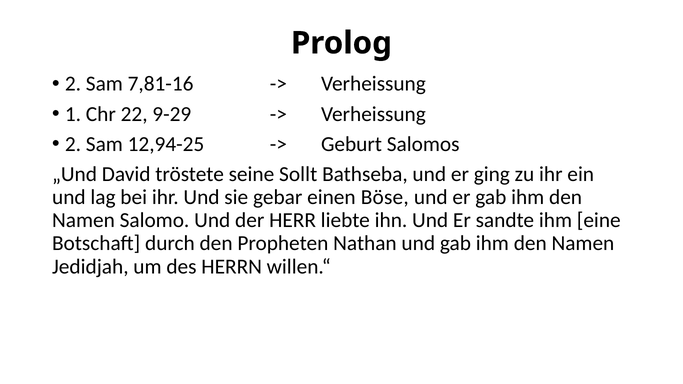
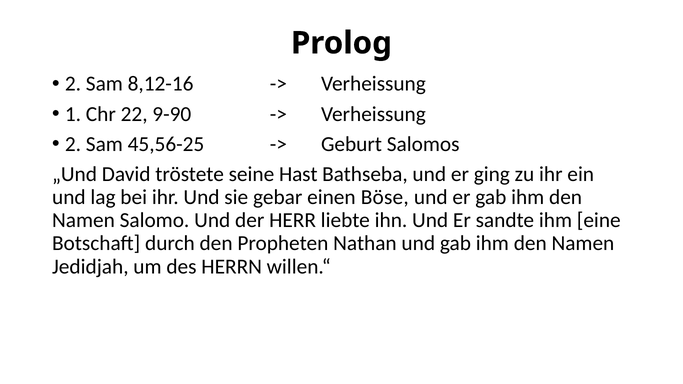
7,81-16: 7,81-16 -> 8,12-16
9-29: 9-29 -> 9-90
12,94-25: 12,94-25 -> 45,56-25
Sollt: Sollt -> Hast
